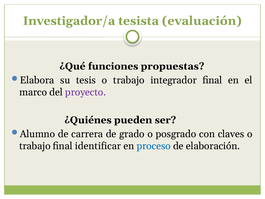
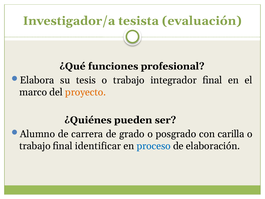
propuestas: propuestas -> profesional
proyecto colour: purple -> orange
claves: claves -> carilla
